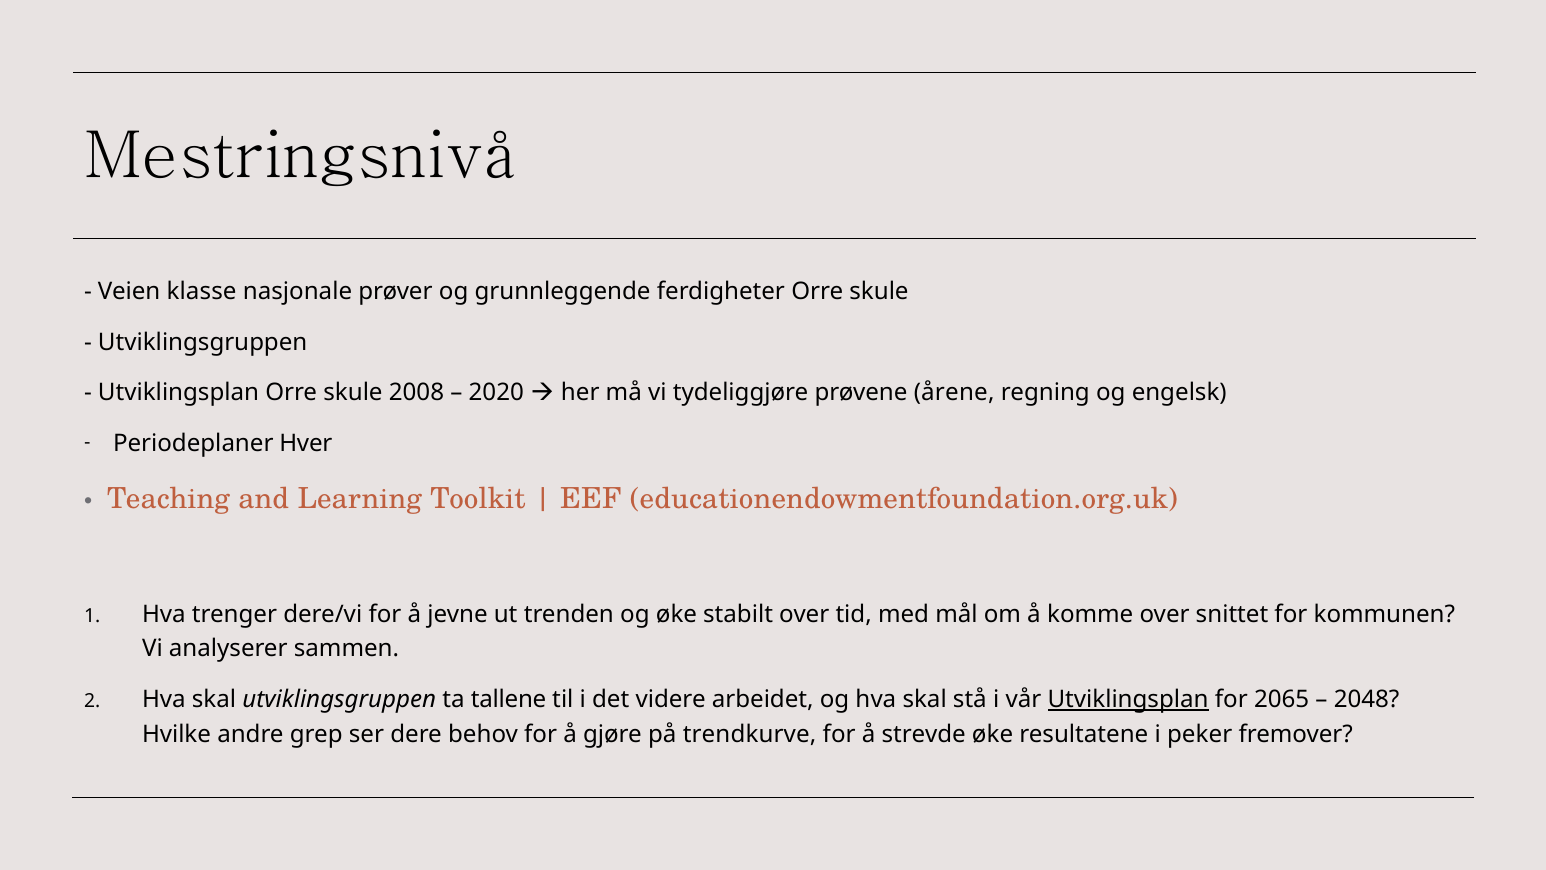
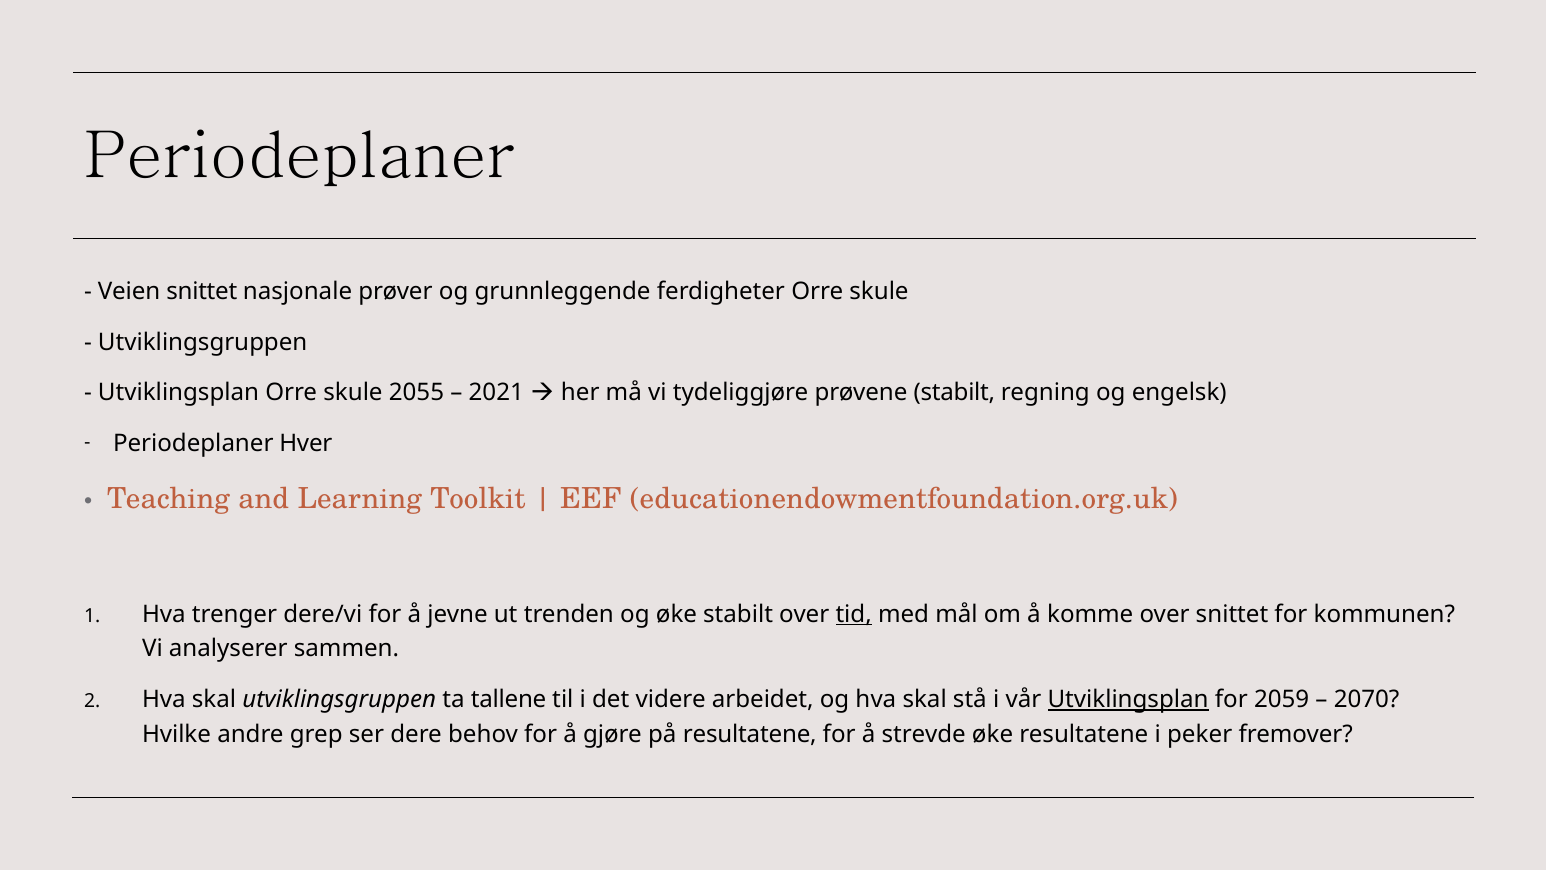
Mestringsnivå at (300, 156): Mestringsnivå -> Periodeplaner
Veien klasse: klasse -> snittet
2008: 2008 -> 2055
2020: 2020 -> 2021
prøvene årene: årene -> stabilt
tid underline: none -> present
2065: 2065 -> 2059
2048: 2048 -> 2070
på trendkurve: trendkurve -> resultatene
